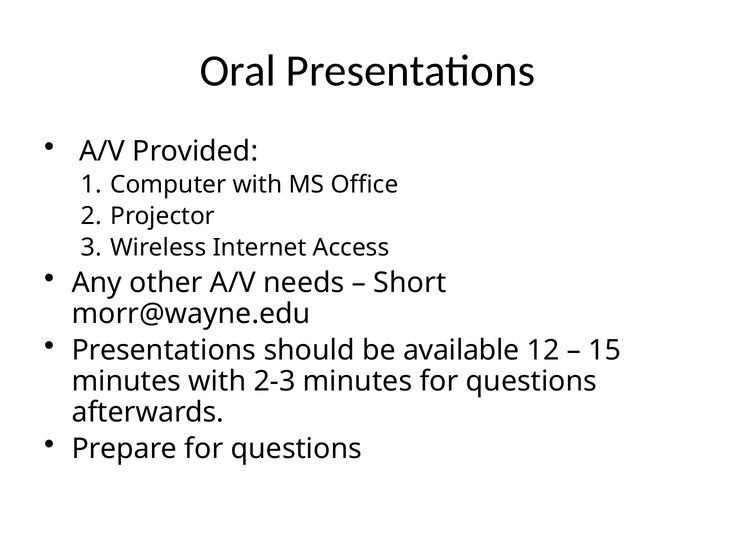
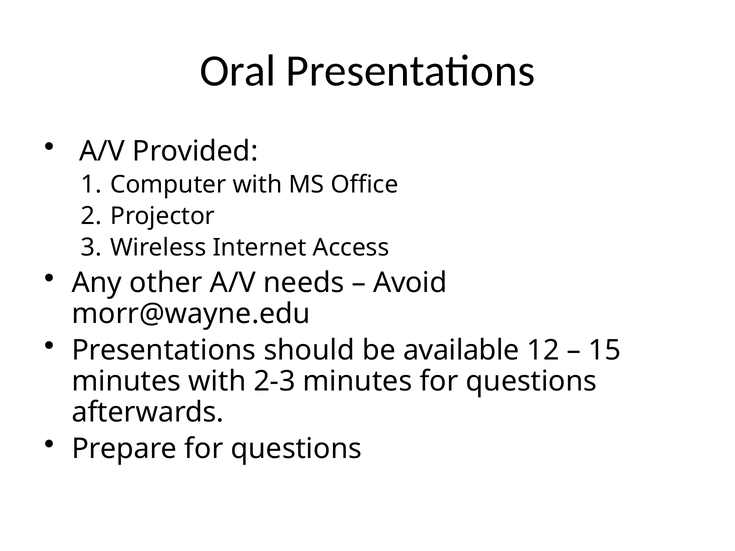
Short: Short -> Avoid
